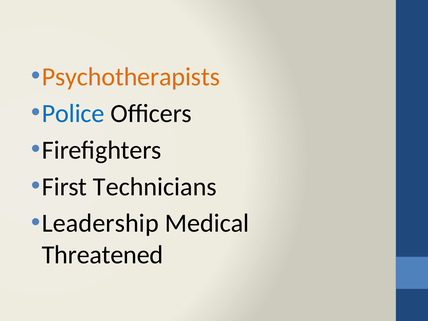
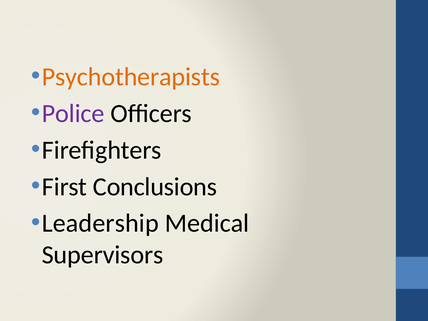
Police colour: blue -> purple
Technicians: Technicians -> Conclusions
Threatened: Threatened -> Supervisors
